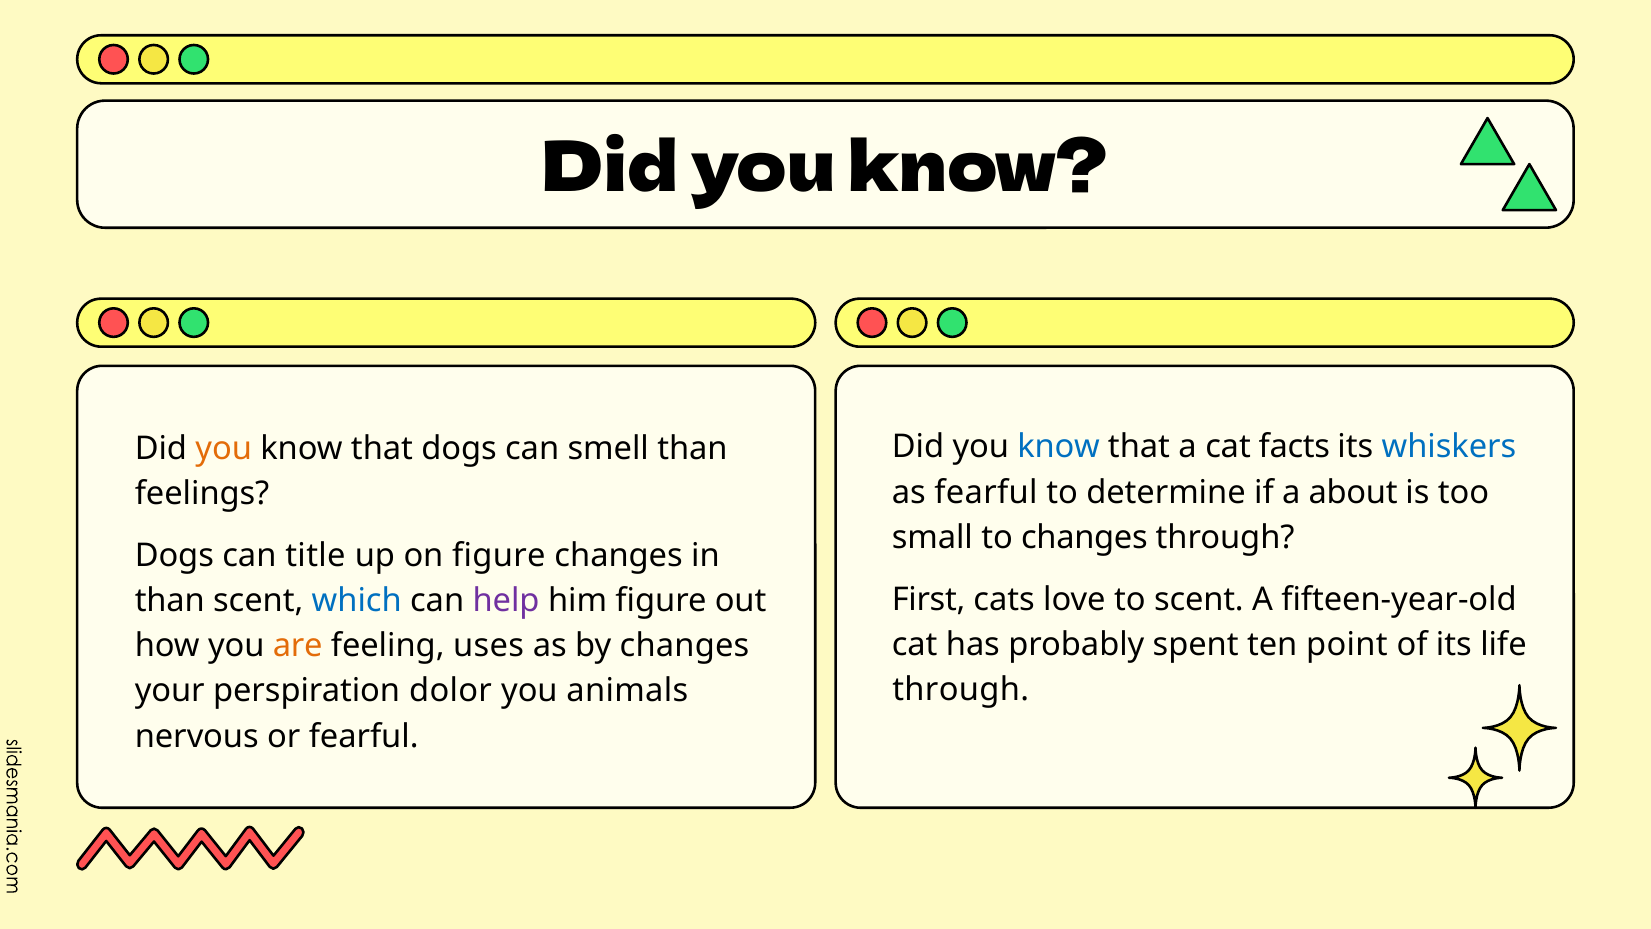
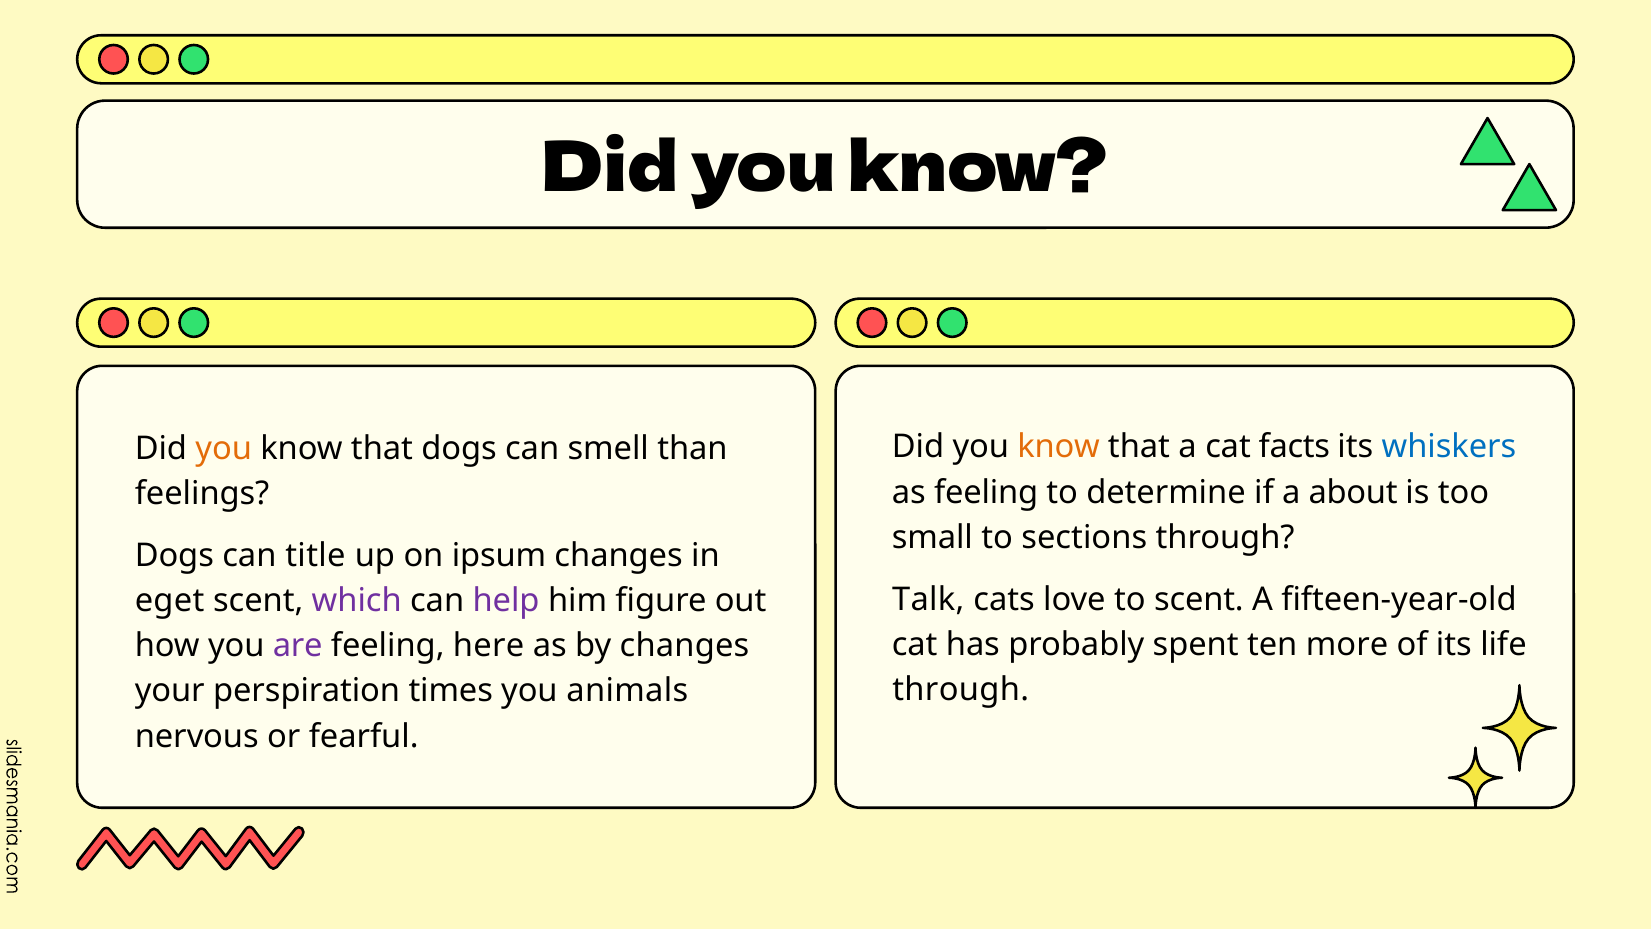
know at (1059, 447) colour: blue -> orange
as fearful: fearful -> feeling
to changes: changes -> sections
on figure: figure -> ipsum
First: First -> Talk
than at (170, 601): than -> eget
which colour: blue -> purple
point: point -> more
are colour: orange -> purple
uses: uses -> here
dolor: dolor -> times
